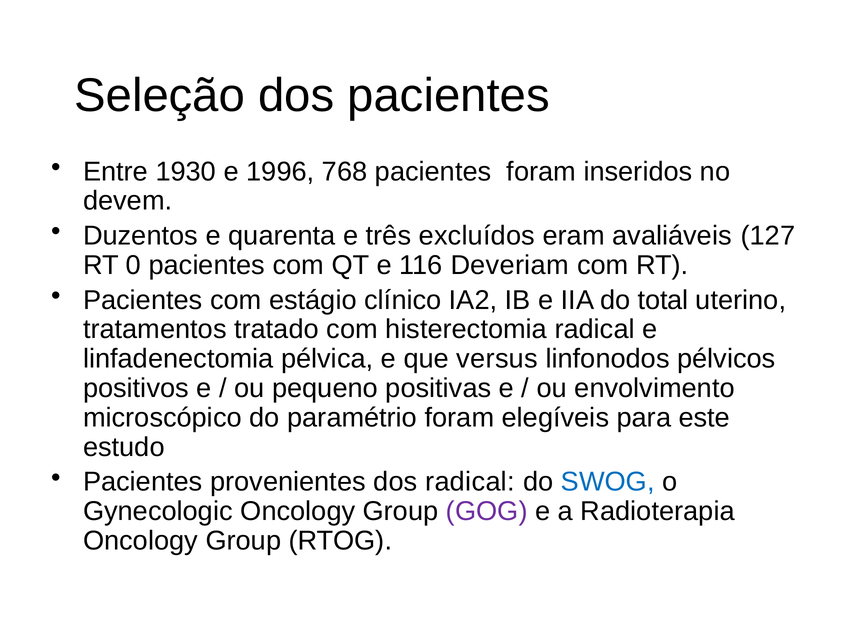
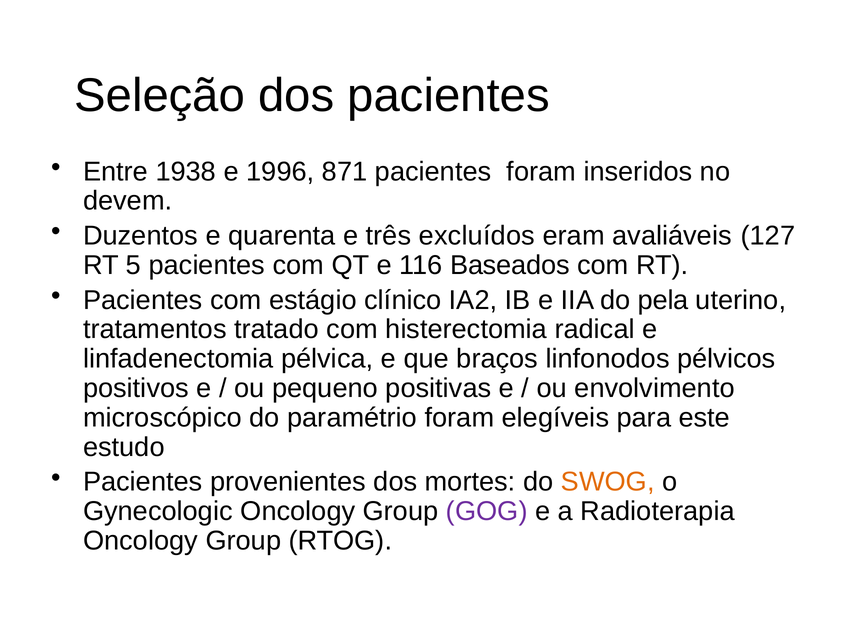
1930: 1930 -> 1938
768: 768 -> 871
0: 0 -> 5
Deveriam: Deveriam -> Baseados
total: total -> pela
versus: versus -> braços
dos radical: radical -> mortes
SWOG colour: blue -> orange
